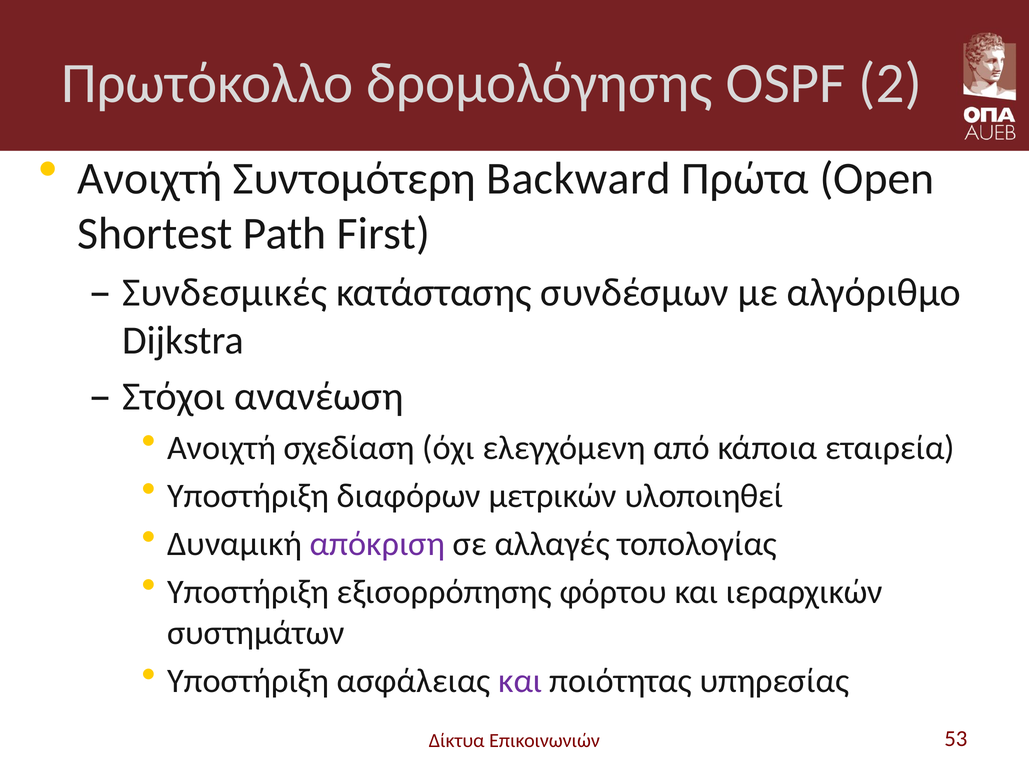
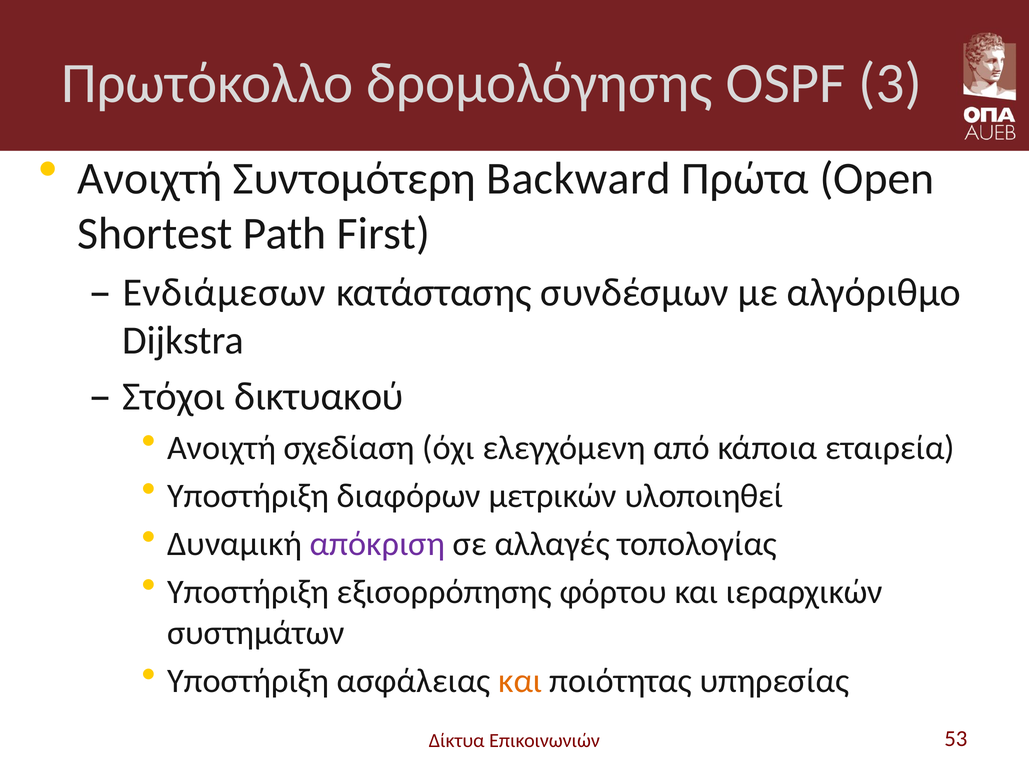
2: 2 -> 3
Συνδεσμικές: Συνδεσμικές -> Ενδιάμεσων
ανανέωση: ανανέωση -> δικτυακού
και at (520, 681) colour: purple -> orange
